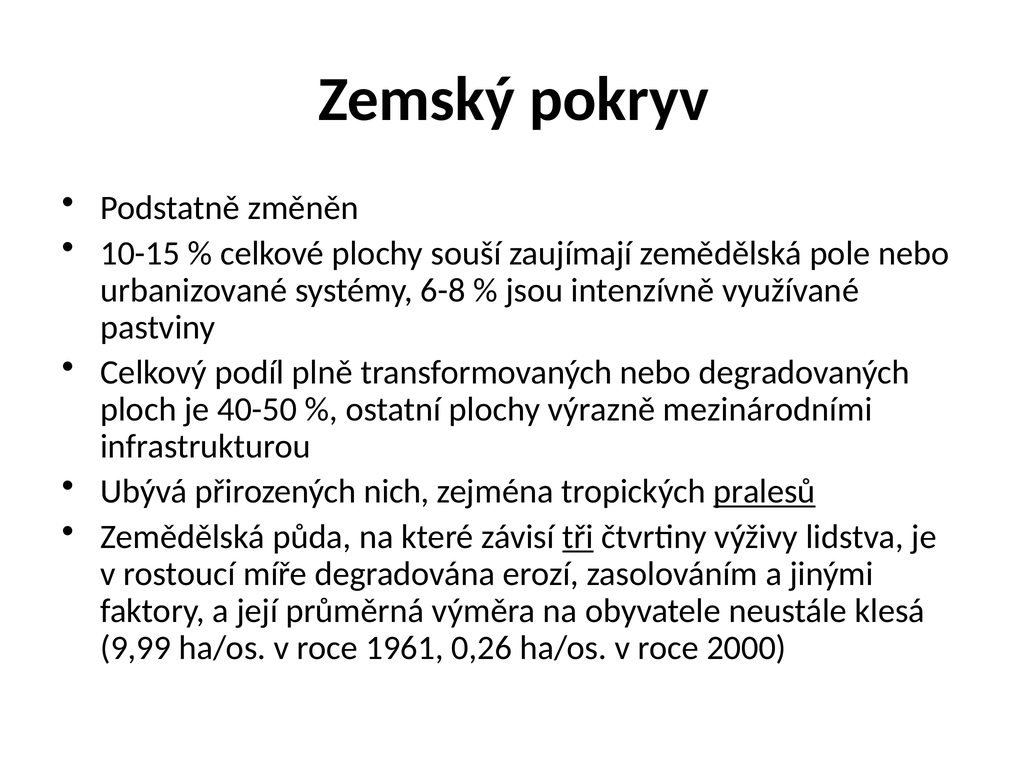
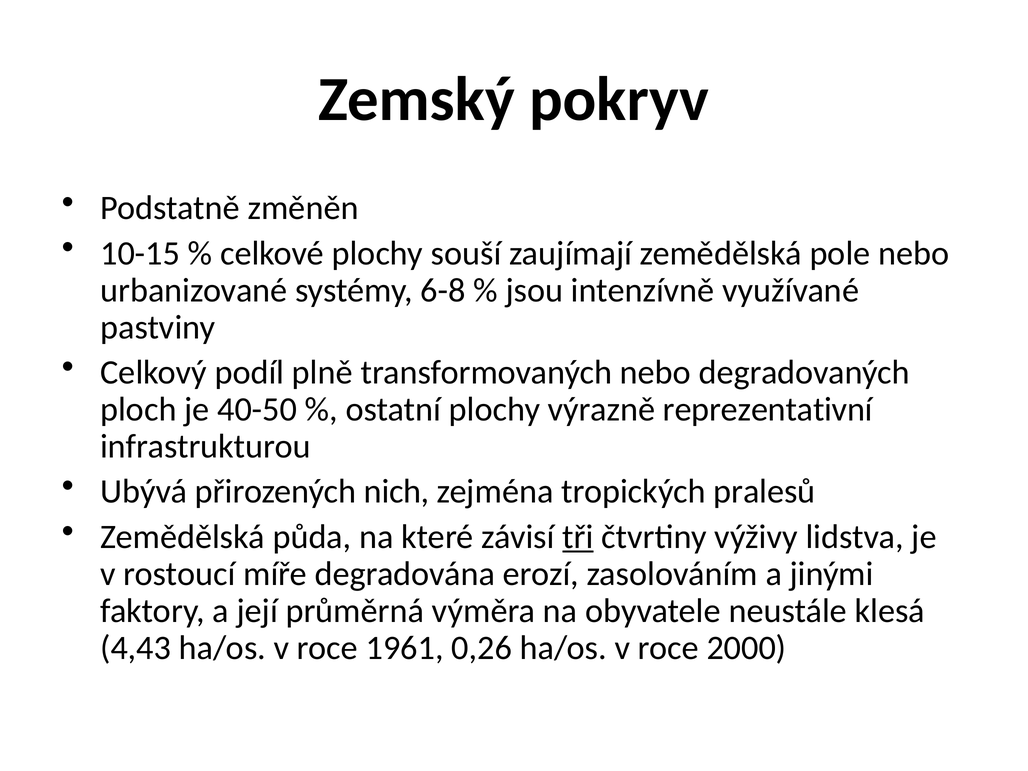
mezinárodními: mezinárodními -> reprezentativní
pralesů underline: present -> none
9,99: 9,99 -> 4,43
